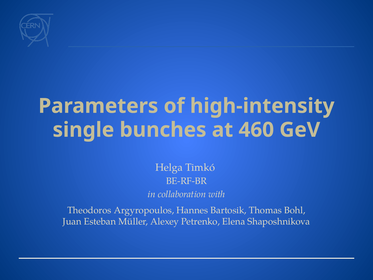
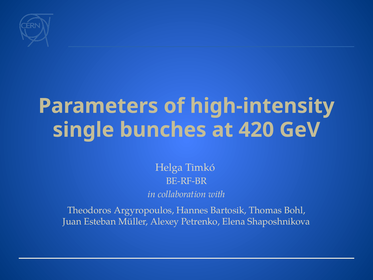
460: 460 -> 420
